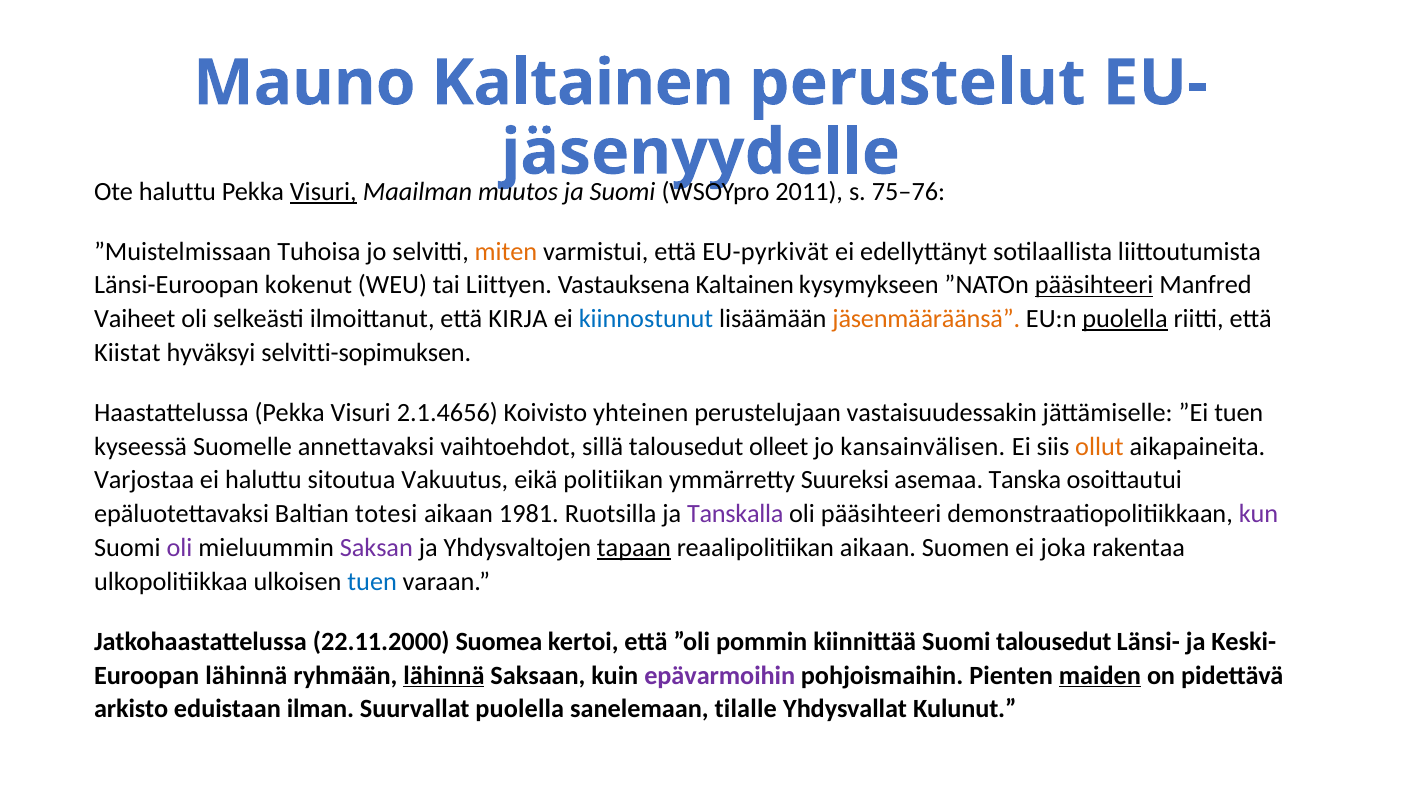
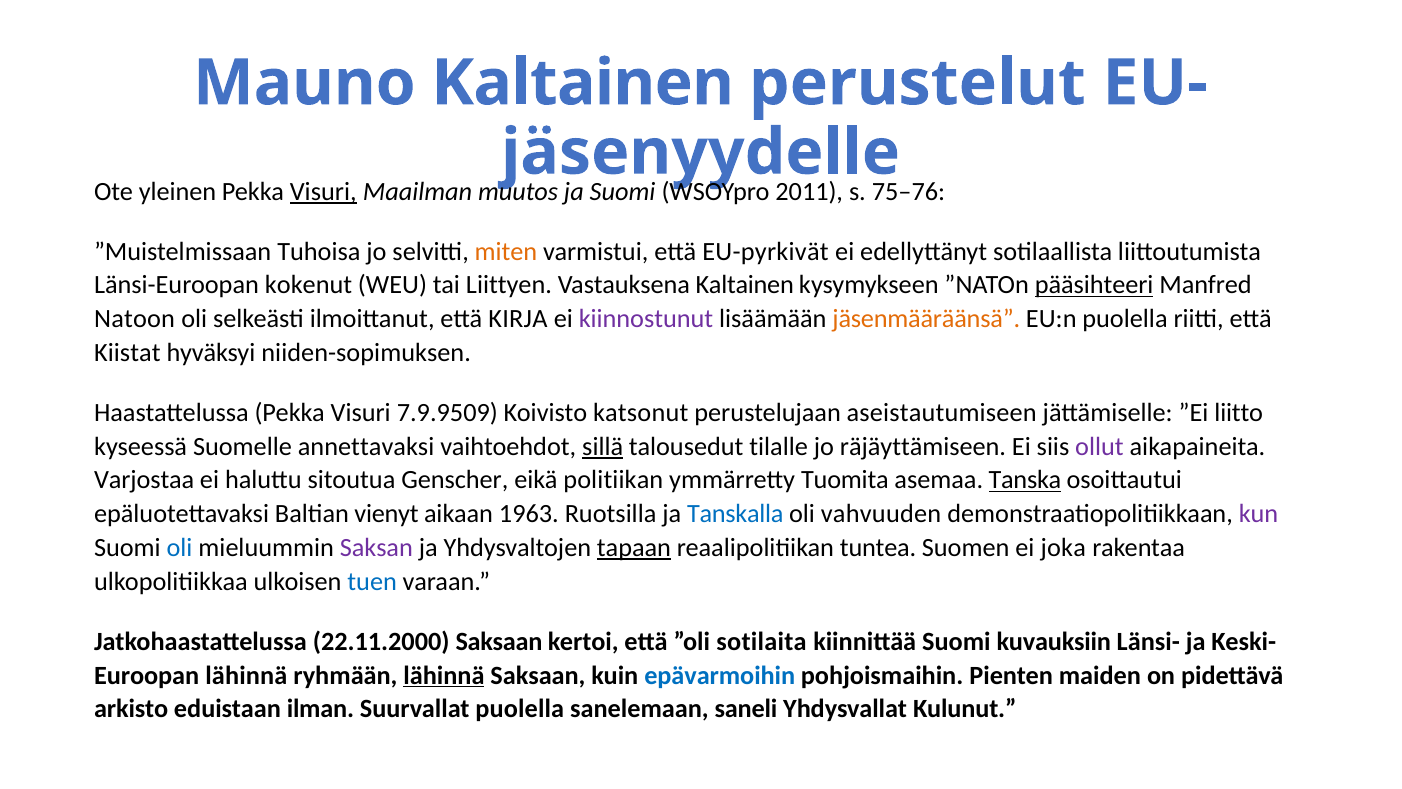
Ote haluttu: haluttu -> yleinen
Vaiheet: Vaiheet -> Natoon
kiinnostunut colour: blue -> purple
puolella at (1125, 319) underline: present -> none
selvitti-sopimuksen: selvitti-sopimuksen -> niiden-sopimuksen
2.1.4656: 2.1.4656 -> 7.9.9509
yhteinen: yhteinen -> katsonut
vastaisuudessakin: vastaisuudessakin -> aseistautumiseen
”Ei tuen: tuen -> liitto
sillä underline: none -> present
olleet: olleet -> tilalle
kansainvälisen: kansainvälisen -> räjäyttämiseen
ollut colour: orange -> purple
Vakuutus: Vakuutus -> Genscher
Suureksi: Suureksi -> Tuomita
Tanska underline: none -> present
totesi: totesi -> vienyt
1981: 1981 -> 1963
Tanskalla colour: purple -> blue
oli pääsihteeri: pääsihteeri -> vahvuuden
oli at (180, 548) colour: purple -> blue
reaalipolitiikan aikaan: aikaan -> tuntea
22.11.2000 Suomea: Suomea -> Saksaan
pommin: pommin -> sotilaita
Suomi talousedut: talousedut -> kuvauksiin
epävarmoihin colour: purple -> blue
maiden underline: present -> none
tilalle: tilalle -> saneli
